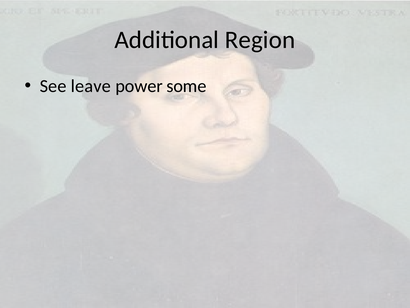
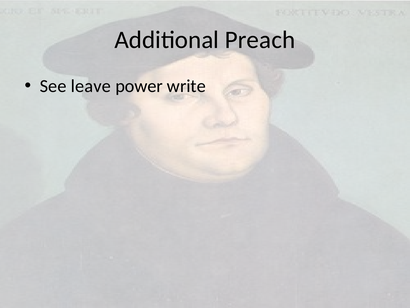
Region: Region -> Preach
some: some -> write
